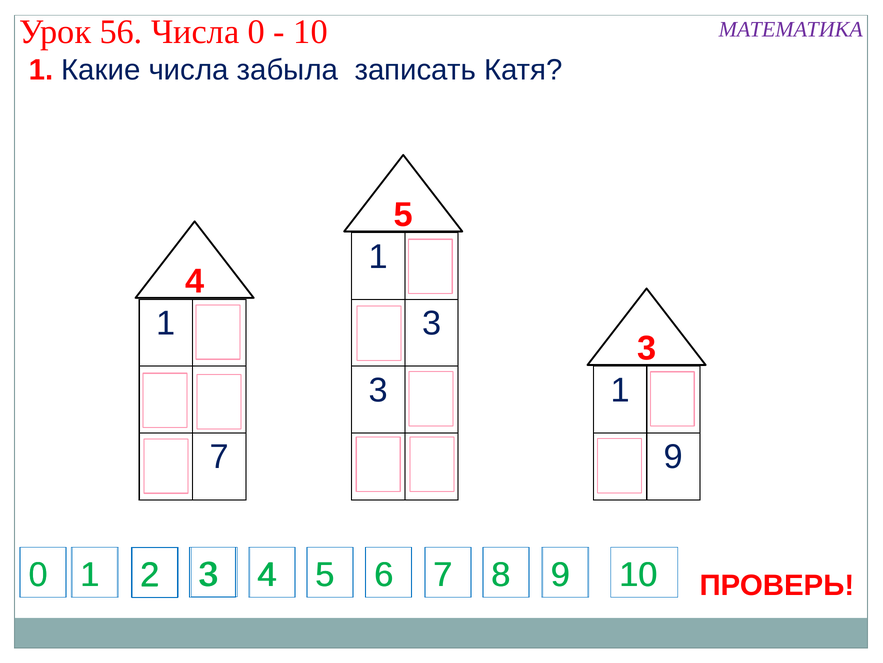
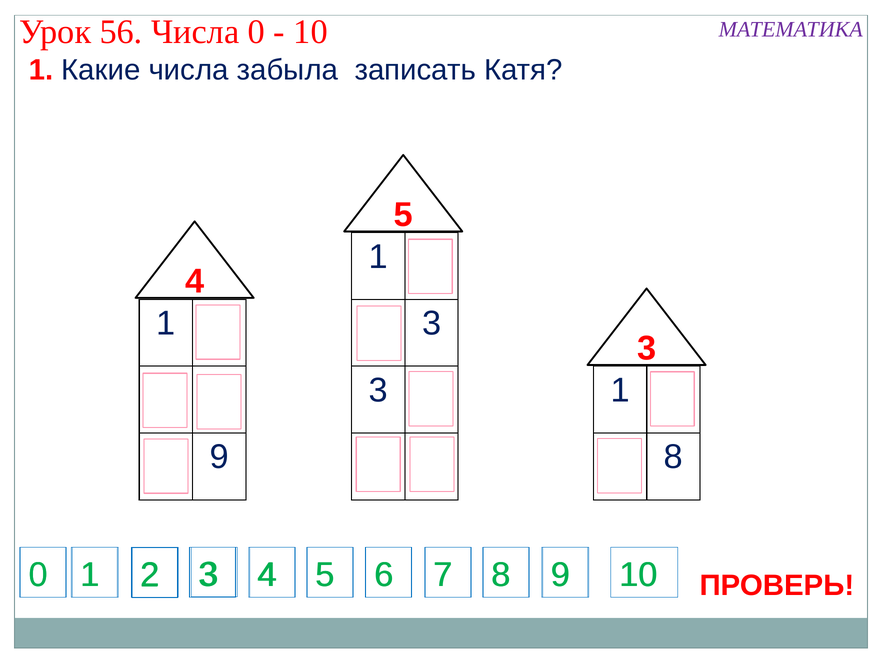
7 at (219, 457): 7 -> 9
9 at (673, 457): 9 -> 8
